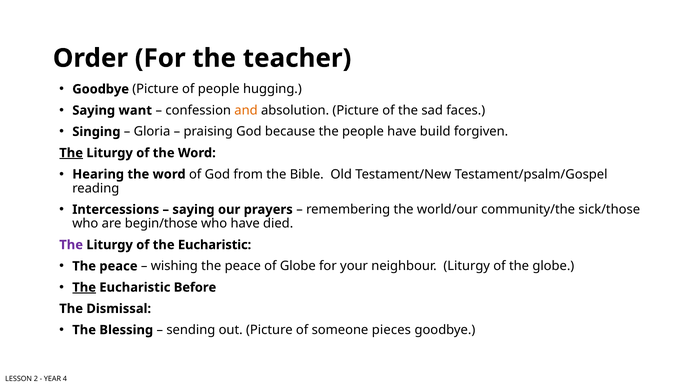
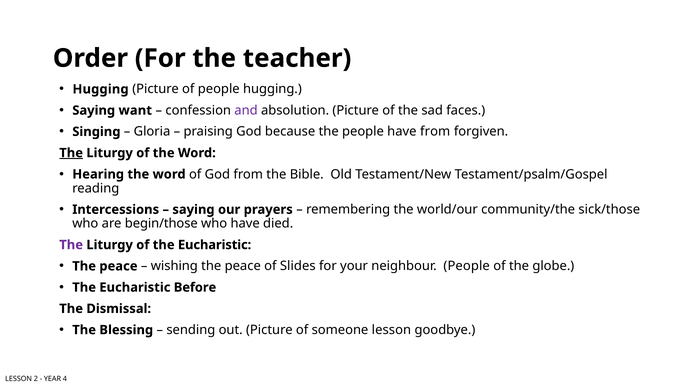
Goodbye at (101, 89): Goodbye -> Hugging
and colour: orange -> purple
have build: build -> from
of Globe: Globe -> Slides
neighbour Liturgy: Liturgy -> People
The at (84, 287) underline: present -> none
someone pieces: pieces -> lesson
